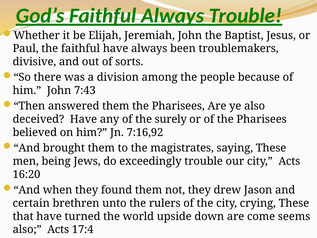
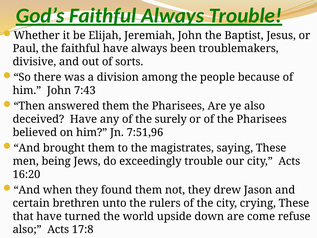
7:16,92: 7:16,92 -> 7:51,96
seems: seems -> refuse
17:4: 17:4 -> 17:8
